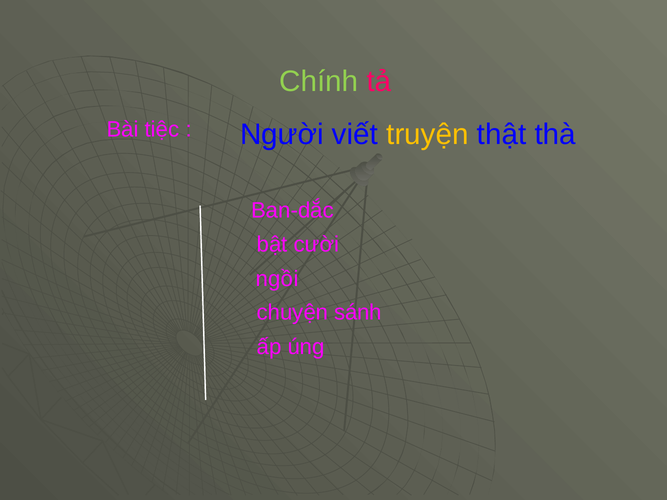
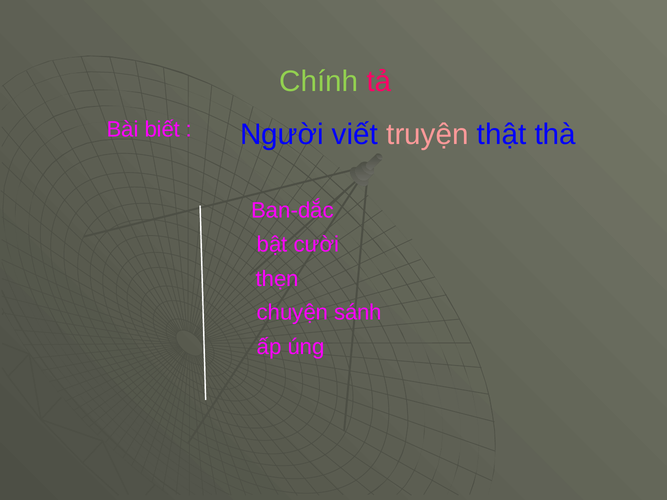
tiệc: tiệc -> biết
truyện colour: yellow -> pink
ngồi: ngồi -> thẹn
